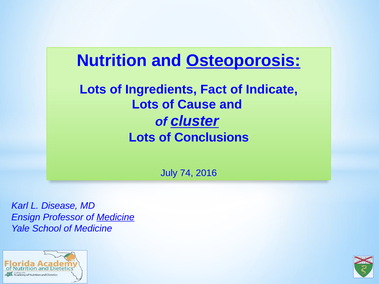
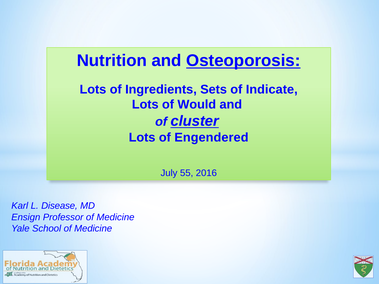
Fact: Fact -> Sets
Cause: Cause -> Would
Conclusions: Conclusions -> Engendered
74: 74 -> 55
Medicine at (115, 217) underline: present -> none
